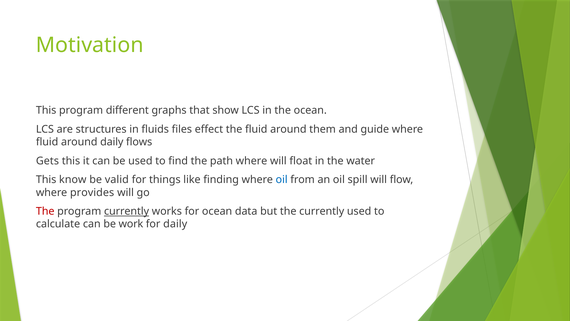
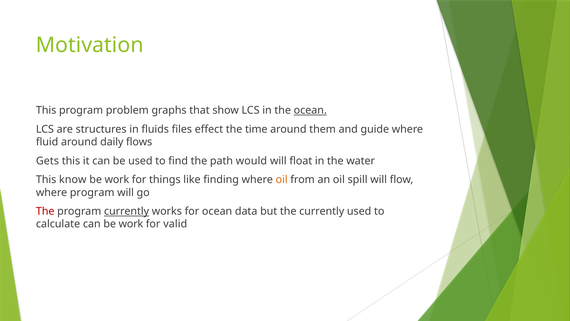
different: different -> problem
ocean at (310, 110) underline: none -> present
the fluid: fluid -> time
path where: where -> would
valid at (117, 179): valid -> work
oil at (282, 179) colour: blue -> orange
where provides: provides -> program
for daily: daily -> valid
